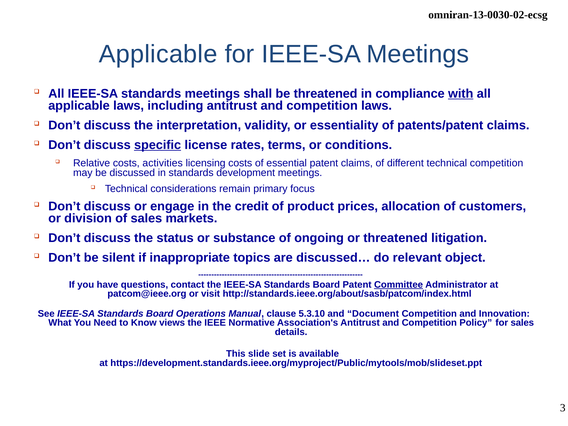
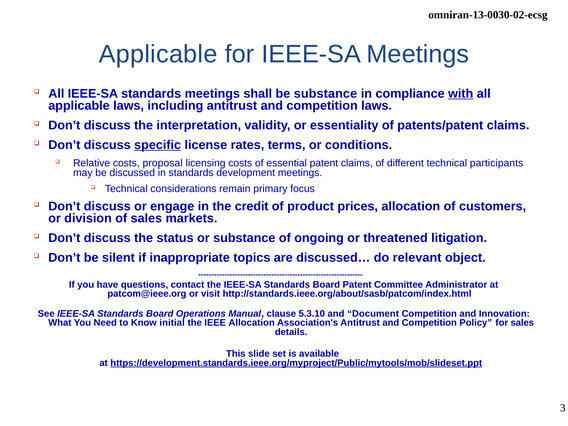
be threatened: threatened -> substance
activities: activities -> proposal
technical competition: competition -> participants
Committee underline: present -> none
views: views -> initial
IEEE Normative: Normative -> Allocation
https://development.standards.ieee.org/myproject/Public/mytools/mob/slideset.ppt underline: none -> present
